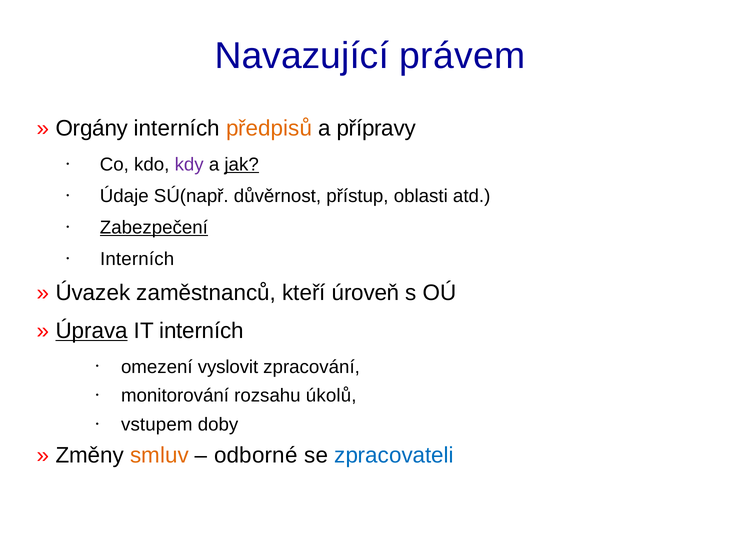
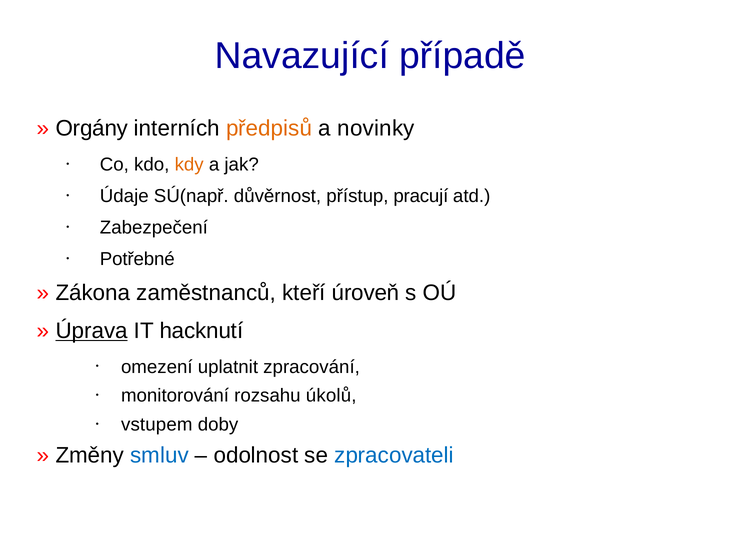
právem: právem -> případě
přípravy: přípravy -> novinky
kdy colour: purple -> orange
jak underline: present -> none
oblasti: oblasti -> pracují
Zabezpečení underline: present -> none
Interních at (137, 259): Interních -> Potřebné
Úvazek: Úvazek -> Zákona
IT interních: interních -> hacknutí
vyslovit: vyslovit -> uplatnit
smluv colour: orange -> blue
odborné: odborné -> odolnost
